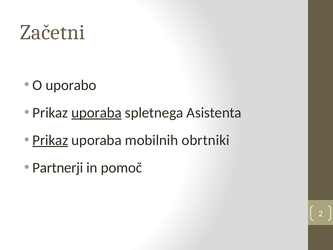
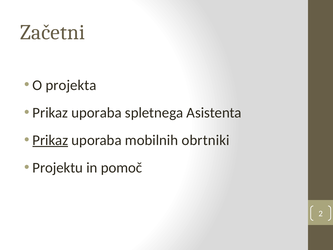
uporabo: uporabo -> projekta
uporaba at (97, 113) underline: present -> none
Partnerji: Partnerji -> Projektu
